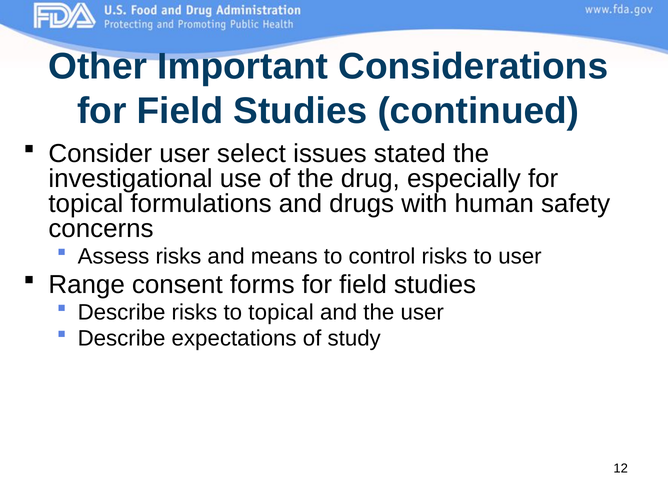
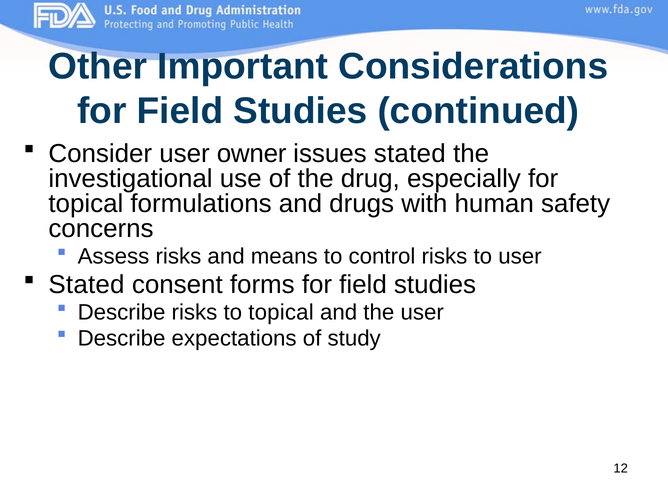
select: select -> owner
Range at (87, 285): Range -> Stated
